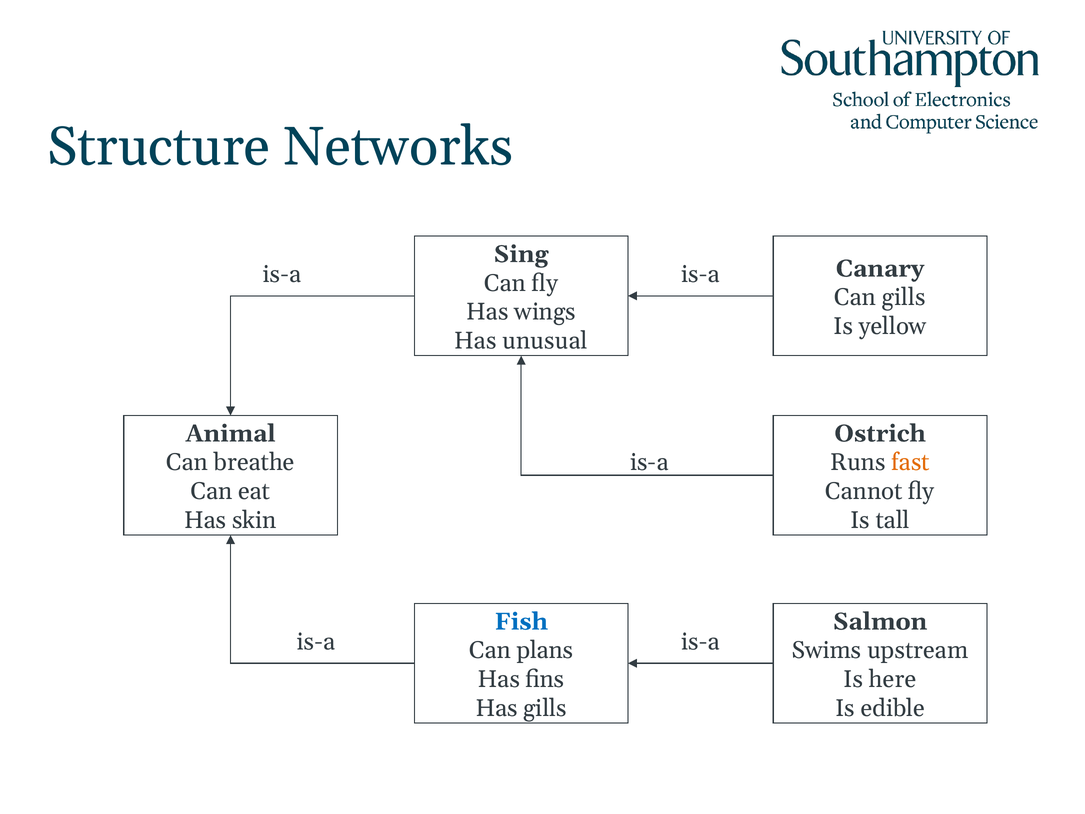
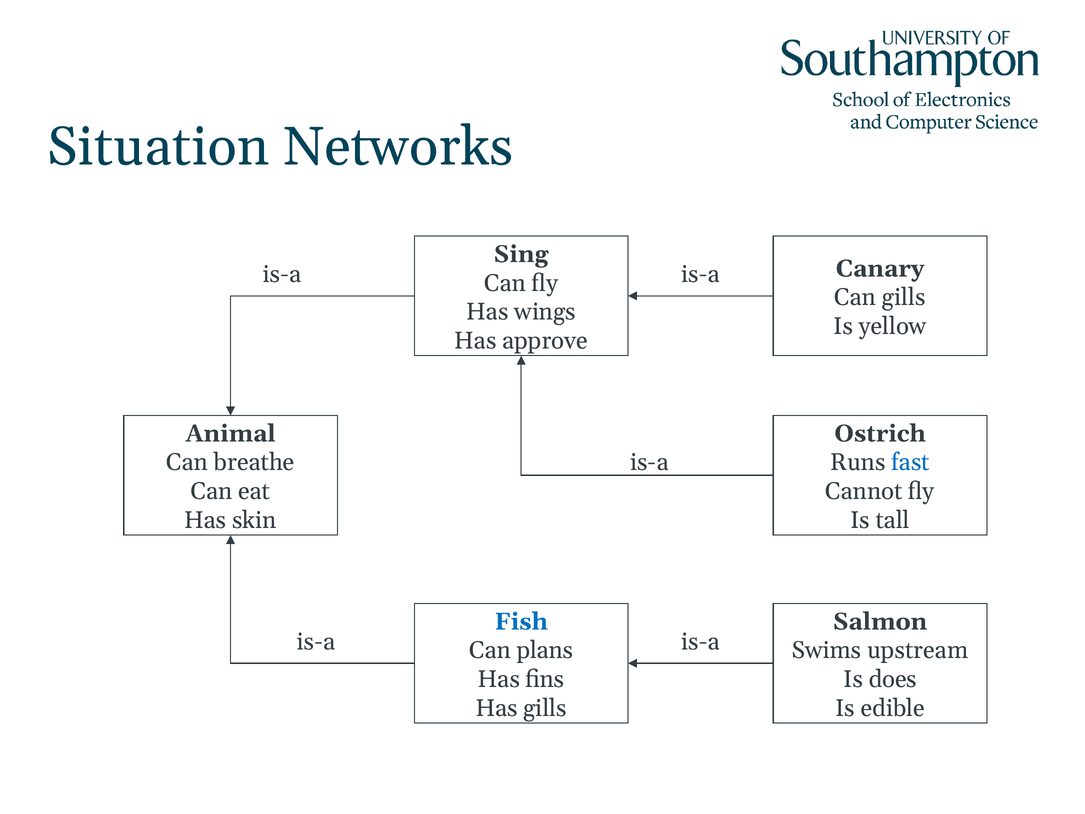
Structure: Structure -> Situation
unusual: unusual -> approve
fast colour: orange -> blue
here: here -> does
